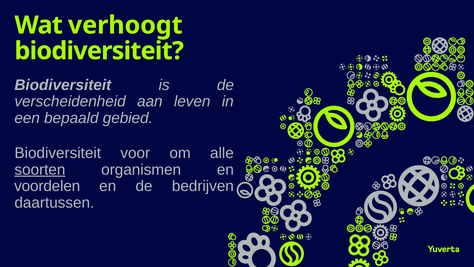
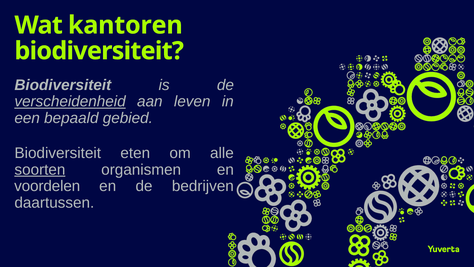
verhoogt: verhoogt -> kantoren
verscheidenheid underline: none -> present
voor: voor -> eten
